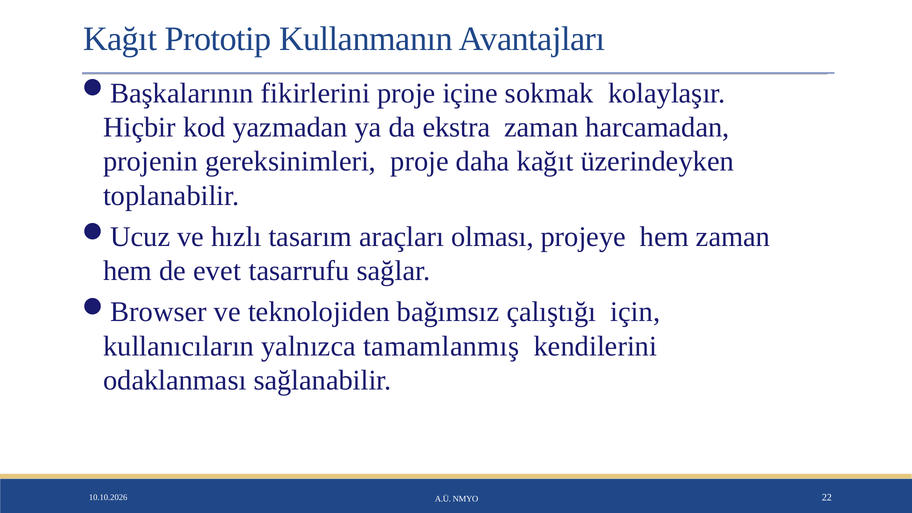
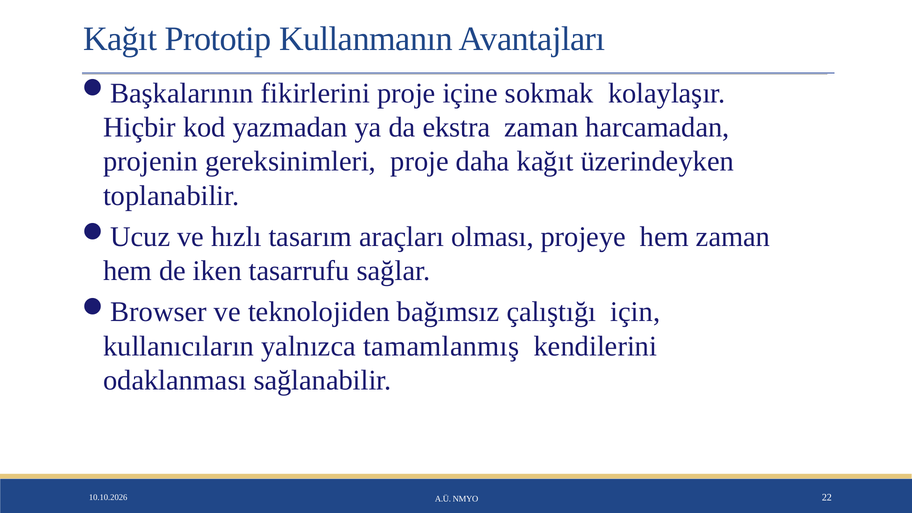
evet: evet -> iken
